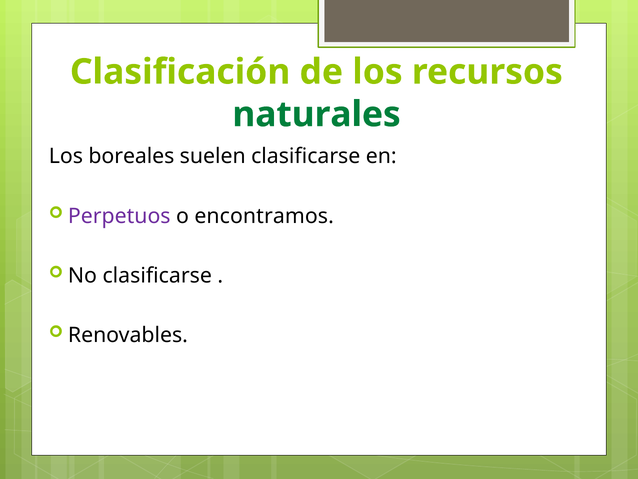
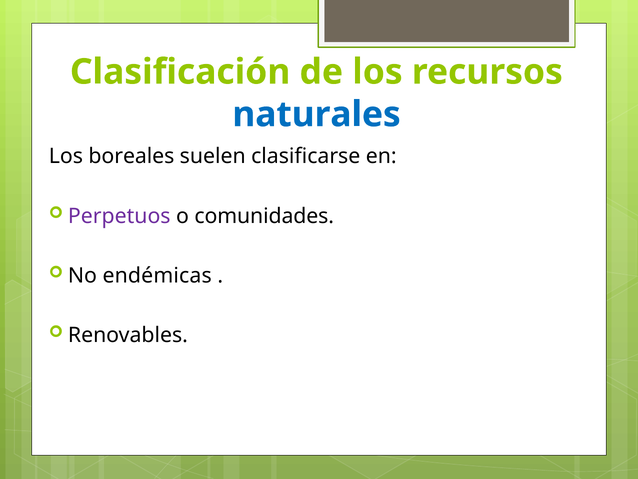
naturales colour: green -> blue
encontramos: encontramos -> comunidades
No clasificarse: clasificarse -> endémicas
